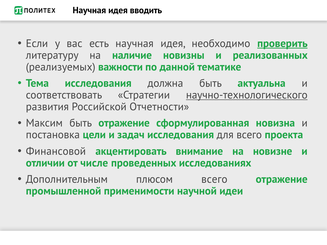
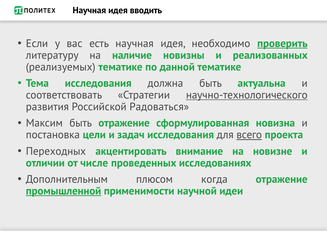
реализуемых важности: важности -> тематике
Отчетности: Отчетности -> Радоваться
всего at (249, 135) underline: none -> present
Финансовой: Финансовой -> Переходных
плюсом всего: всего -> когда
промышленной underline: none -> present
